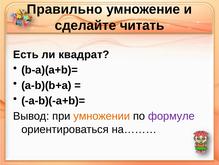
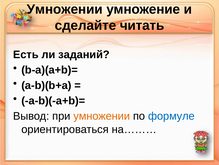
Правильно at (65, 9): Правильно -> Умножении
квадрат: квадрат -> заданий
формуле colour: purple -> blue
